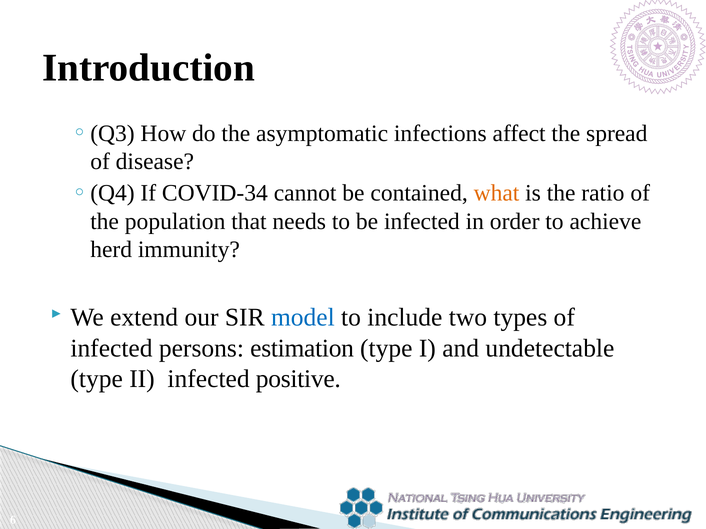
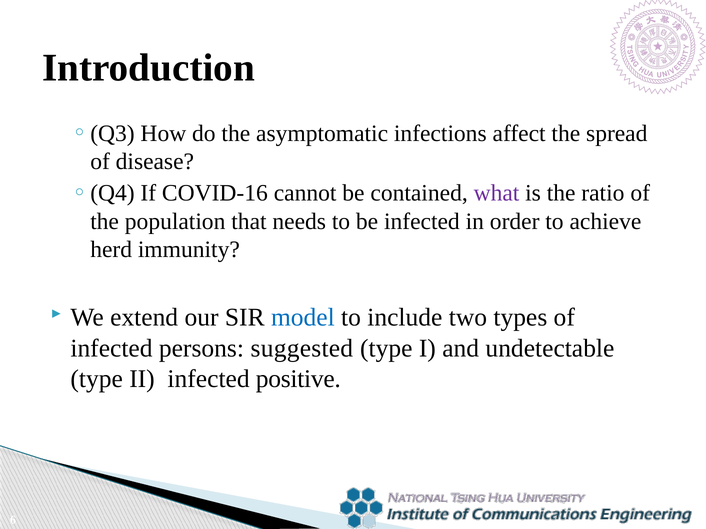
COVID-34: COVID-34 -> COVID-16
what colour: orange -> purple
estimation: estimation -> suggested
